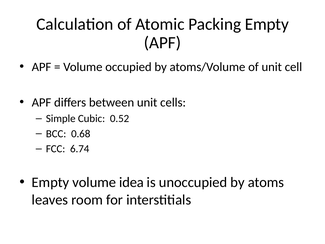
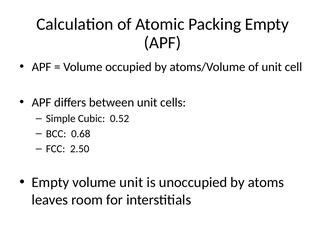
6.74: 6.74 -> 2.50
volume idea: idea -> unit
